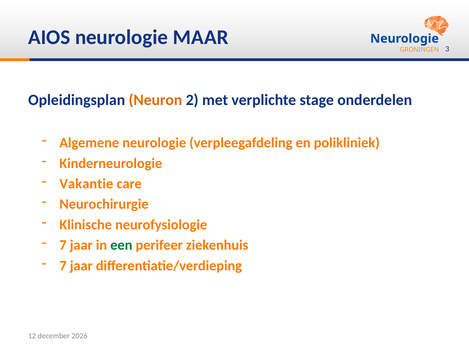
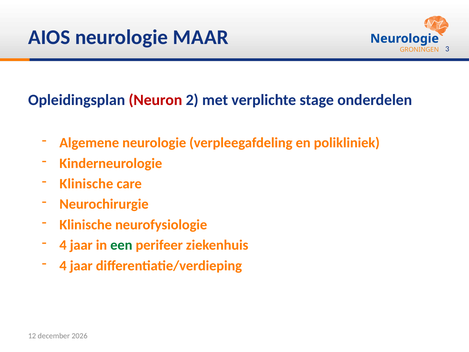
Neuron colour: orange -> red
Vakantie at (86, 184): Vakantie -> Klinische
7 at (63, 245): 7 -> 4
7 at (63, 265): 7 -> 4
